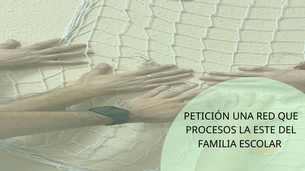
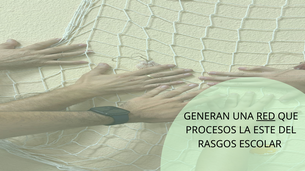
PETICIÓN: PETICIÓN -> GENERAN
RED underline: none -> present
FAMILIA: FAMILIA -> RASGOS
